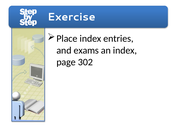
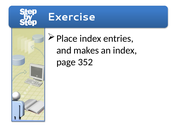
exams: exams -> makes
302: 302 -> 352
